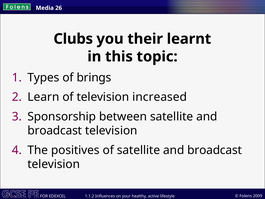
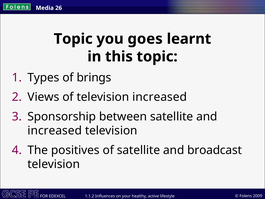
Clubs at (73, 39): Clubs -> Topic
their: their -> goes
Learn: Learn -> Views
broadcast at (55, 131): broadcast -> increased
